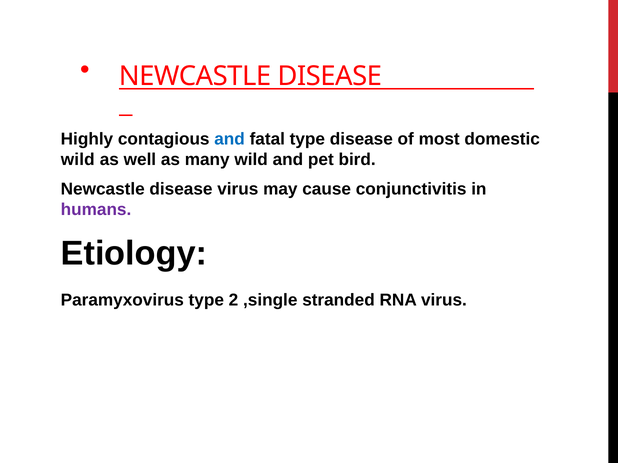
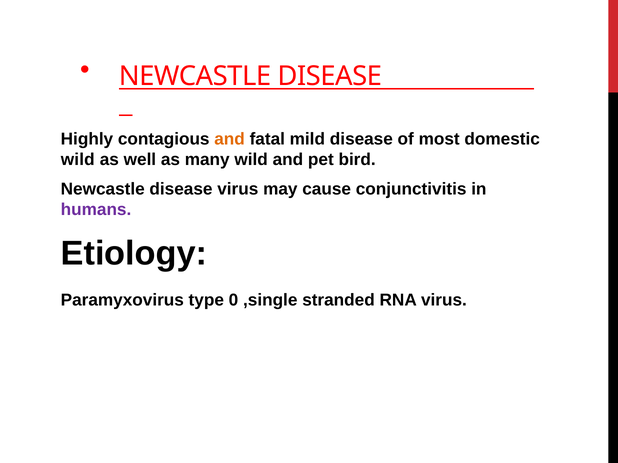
and at (230, 139) colour: blue -> orange
fatal type: type -> mild
2: 2 -> 0
